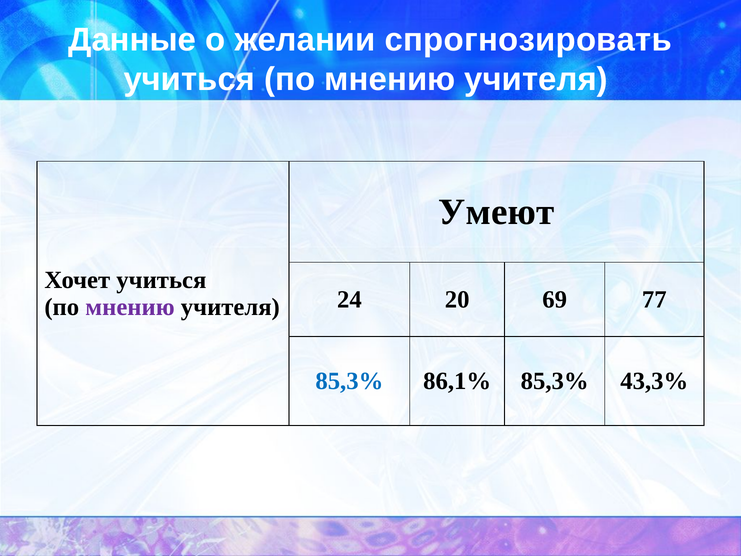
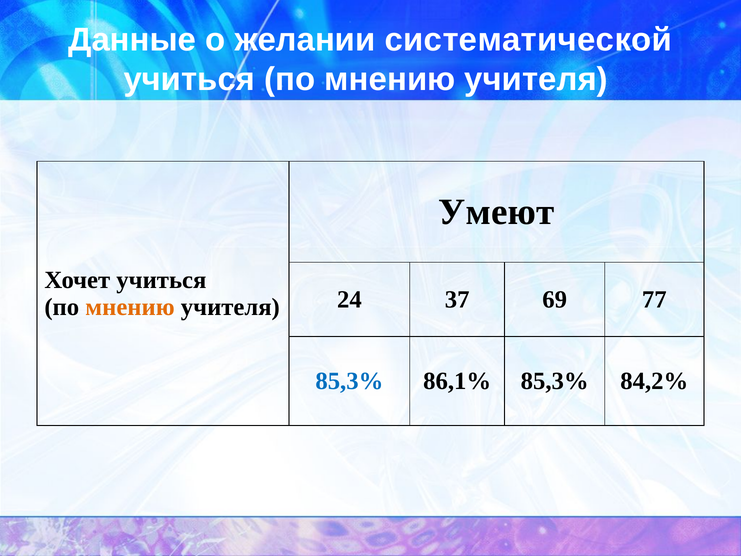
спрогнозировать: спрогнозировать -> систематической
20: 20 -> 37
мнению at (130, 307) colour: purple -> orange
43,3%: 43,3% -> 84,2%
